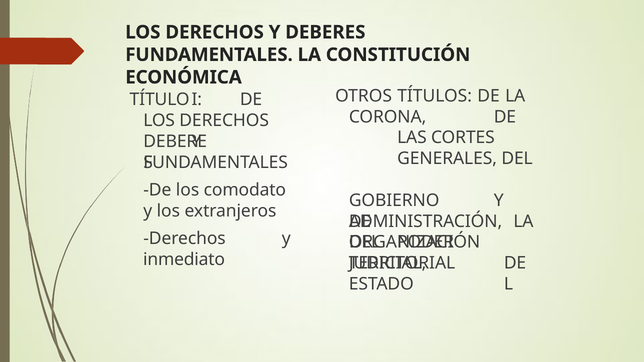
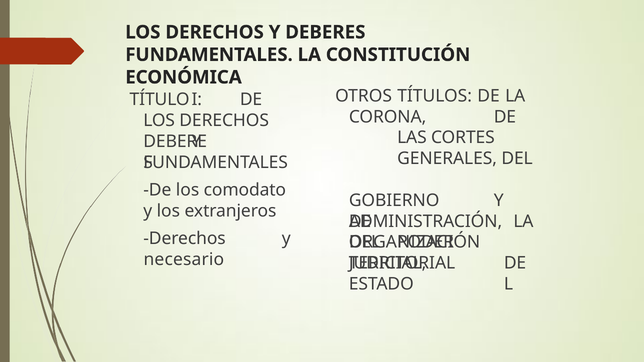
inmediato: inmediato -> necesario
